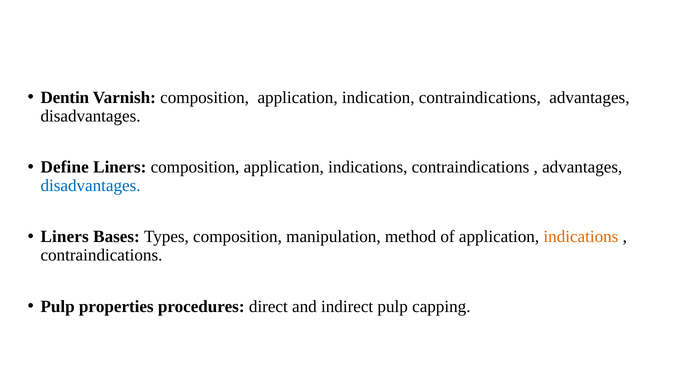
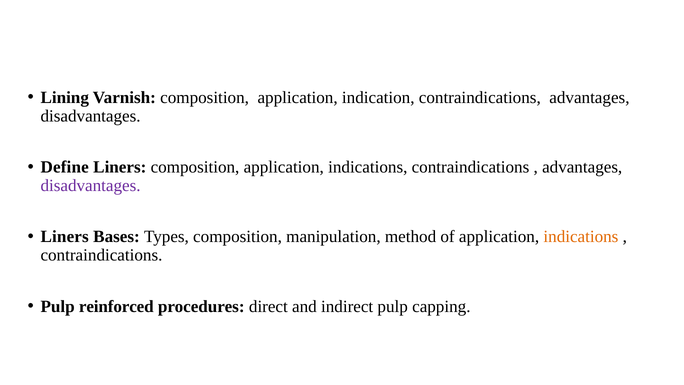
Dentin: Dentin -> Lining
disadvantages at (91, 185) colour: blue -> purple
properties: properties -> reinforced
